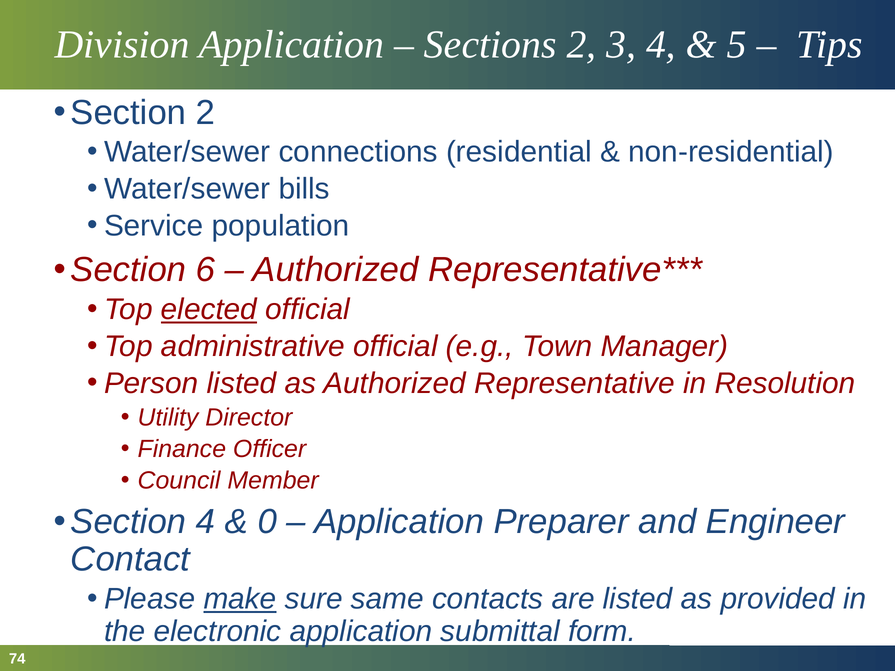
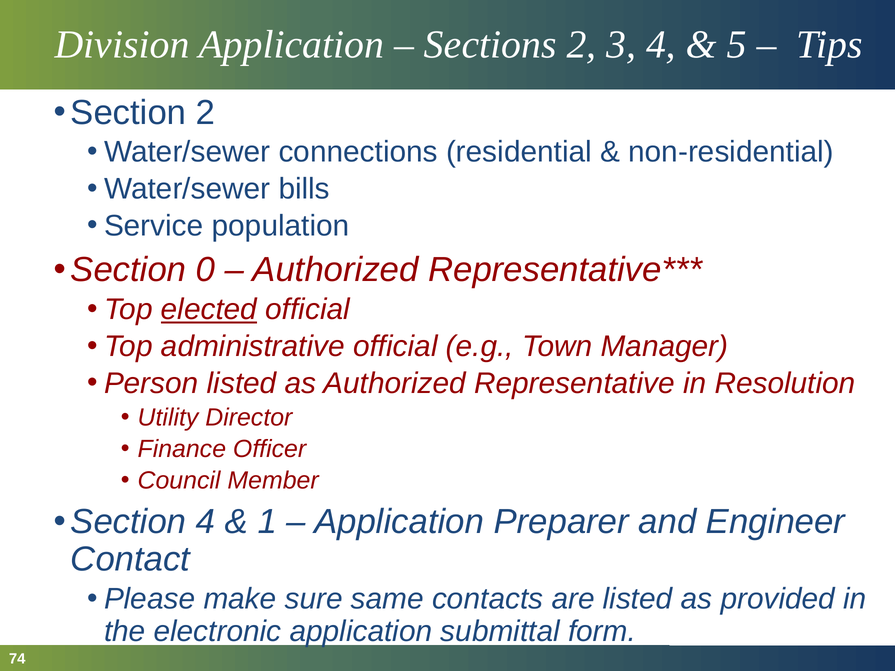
6: 6 -> 0
0: 0 -> 1
make underline: present -> none
